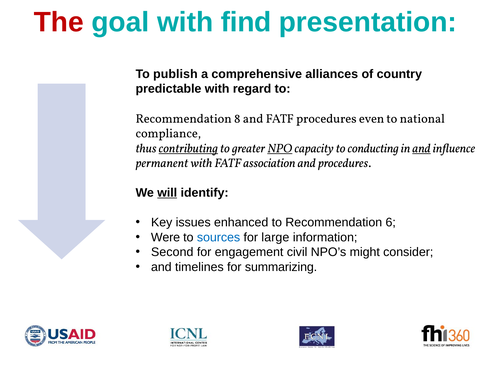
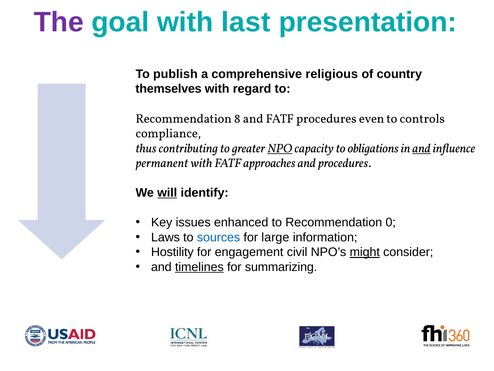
The colour: red -> purple
find: find -> last
alliances: alliances -> religious
predictable: predictable -> themselves
national: national -> controls
contributing underline: present -> none
conducting: conducting -> obligations
association: association -> approaches
6: 6 -> 0
Were: Were -> Laws
Second: Second -> Hostility
might underline: none -> present
timelines underline: none -> present
